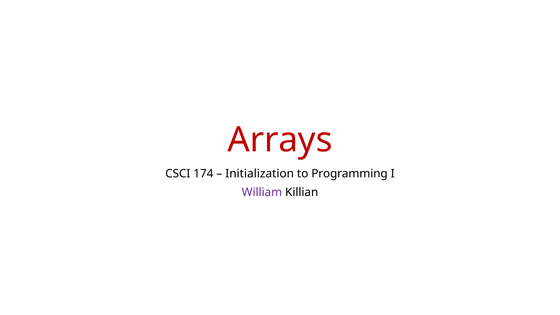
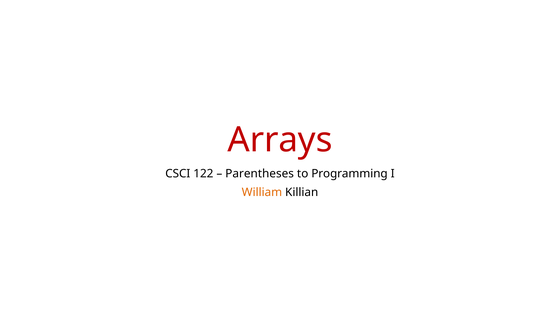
174: 174 -> 122
Initialization: Initialization -> Parentheses
William colour: purple -> orange
